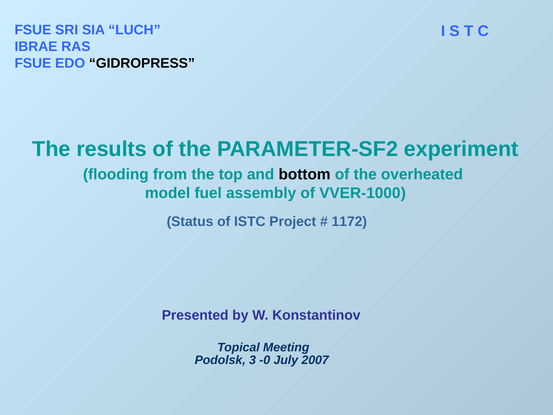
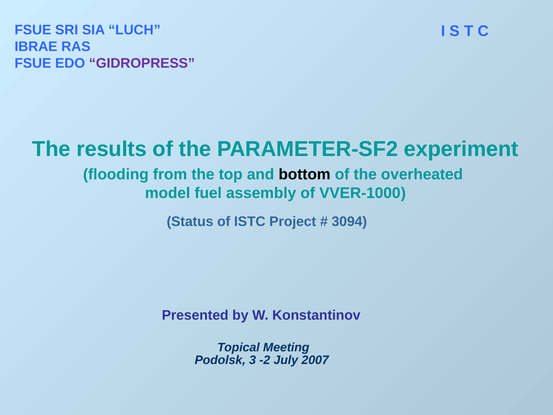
GIDROPRESS colour: black -> purple
1172: 1172 -> 3094
-0: -0 -> -2
